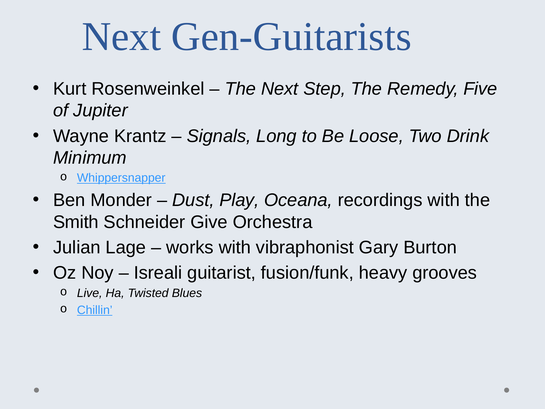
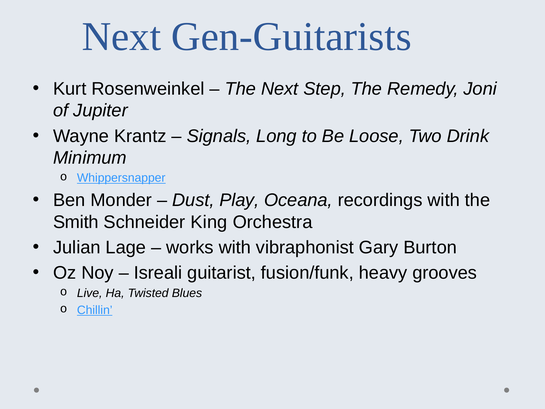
Five: Five -> Joni
Give: Give -> King
